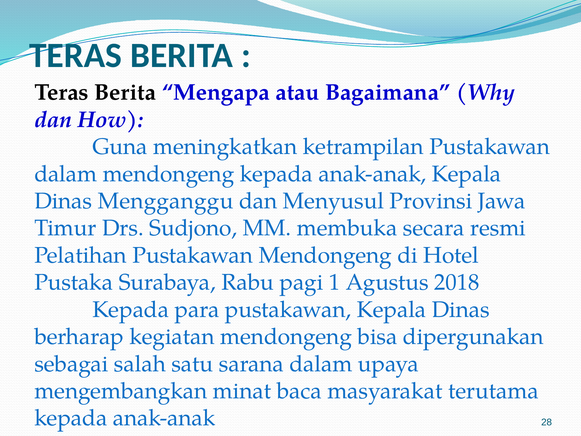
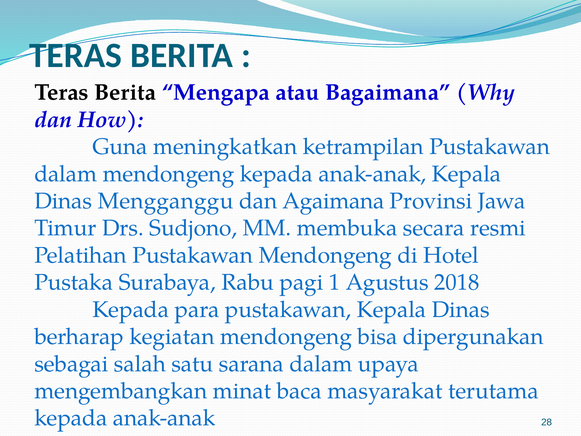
Menyusul: Menyusul -> Agaimana
